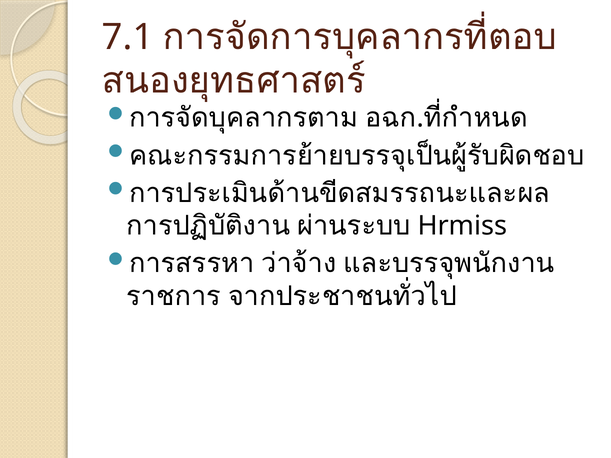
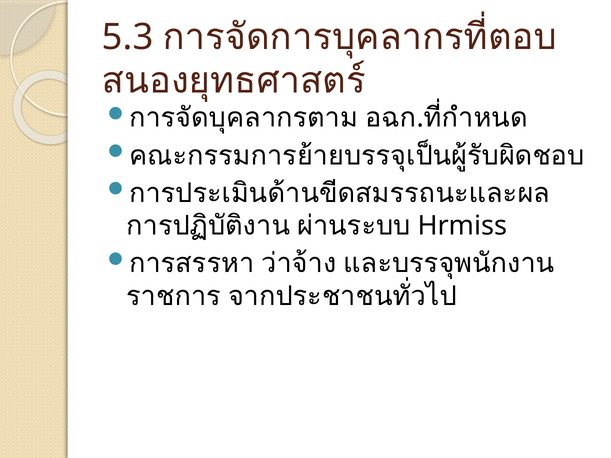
7.1: 7.1 -> 5.3
